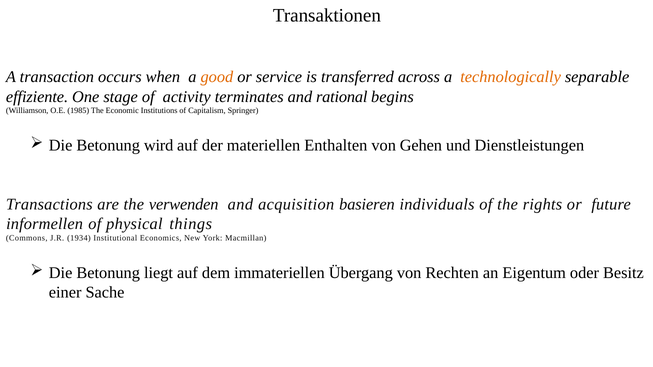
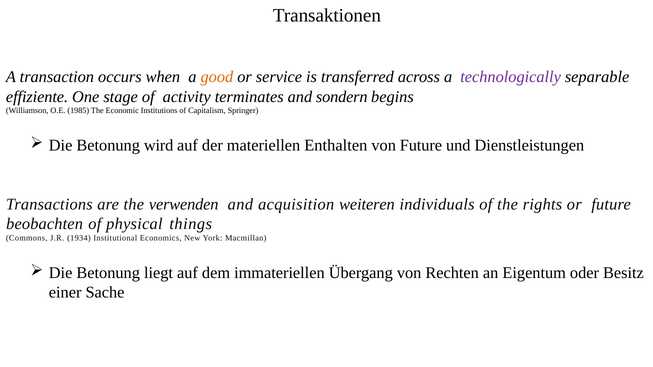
technologically colour: orange -> purple
rational: rational -> sondern
von Gehen: Gehen -> Future
basieren: basieren -> weiteren
informellen: informellen -> beobachten
